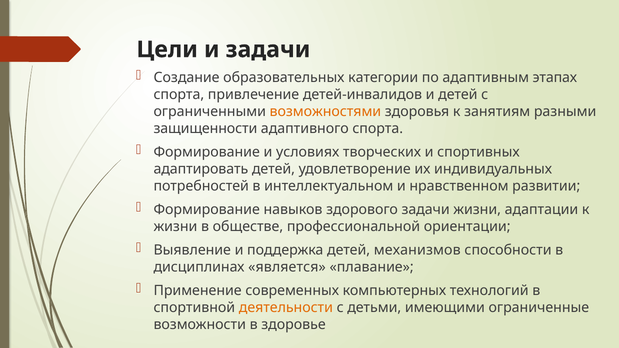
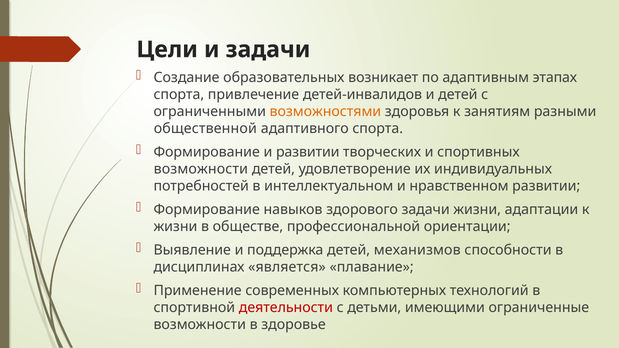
категории: категории -> возникает
защищенности: защищенности -> общественной
и условиях: условиях -> развитии
адаптировать at (201, 169): адаптировать -> возможности
деятельности colour: orange -> red
